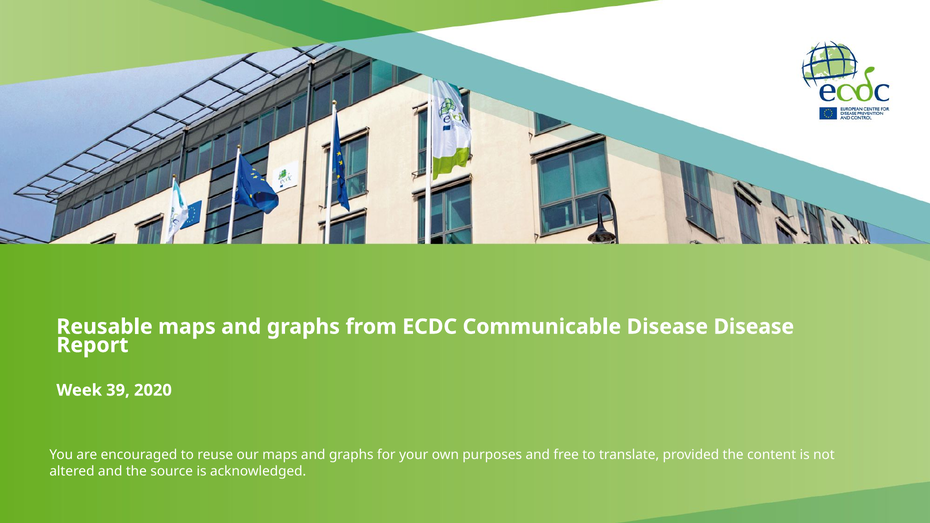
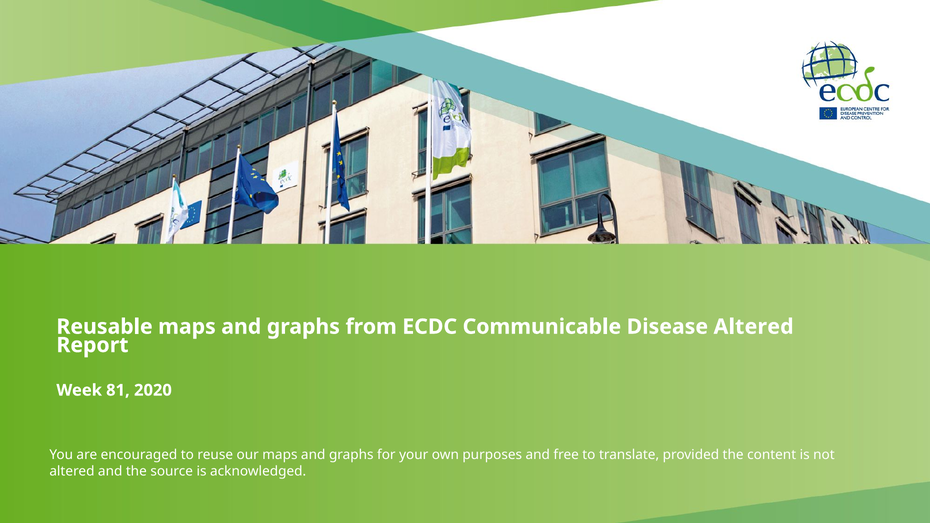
Disease Disease: Disease -> Altered
39: 39 -> 81
